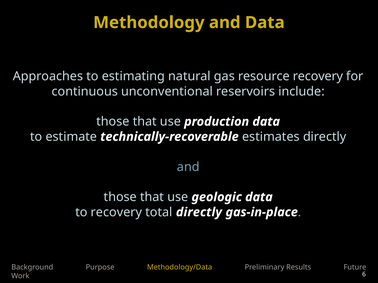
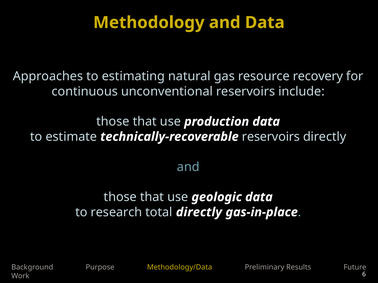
technically-recoverable estimates: estimates -> reservoirs
to recovery: recovery -> research
